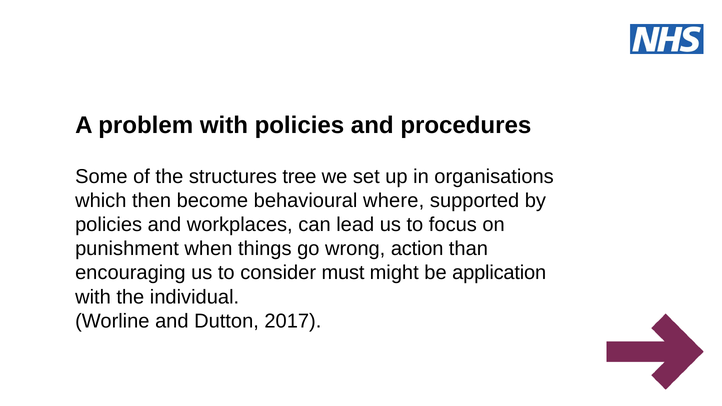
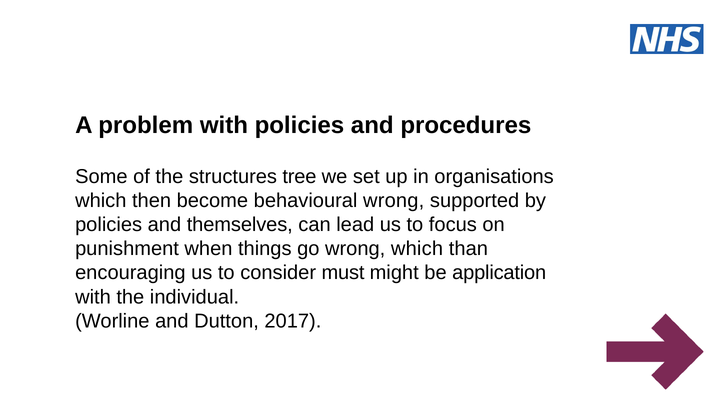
behavioural where: where -> wrong
workplaces: workplaces -> themselves
wrong action: action -> which
